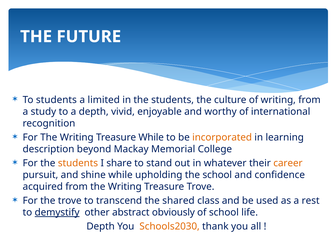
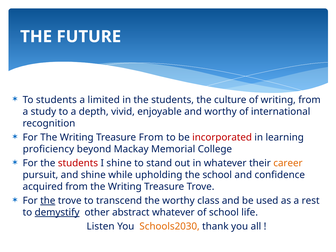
Treasure While: While -> From
incorporated colour: orange -> red
description: description -> proficiency
students at (78, 163) colour: orange -> red
I share: share -> shine
the at (48, 201) underline: none -> present
the shared: shared -> worthy
abstract obviously: obviously -> whatever
Depth at (101, 226): Depth -> Listen
